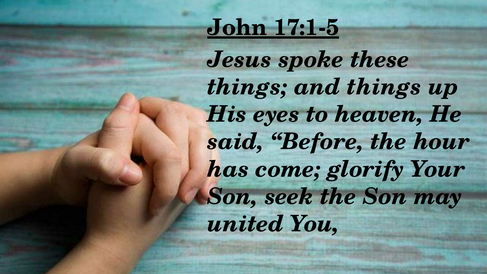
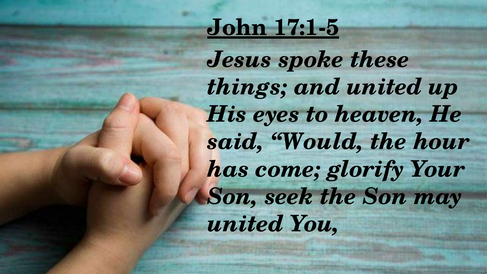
and things: things -> united
Before: Before -> Would
